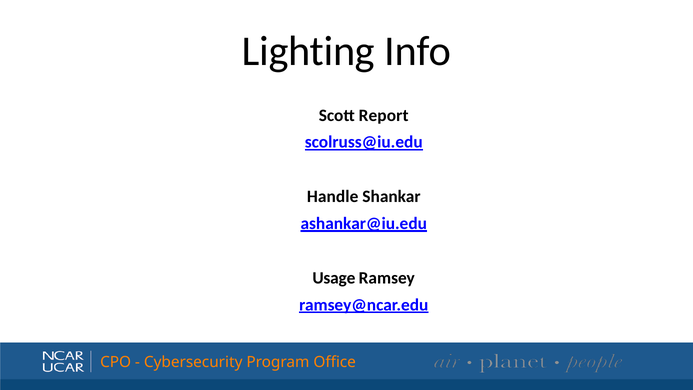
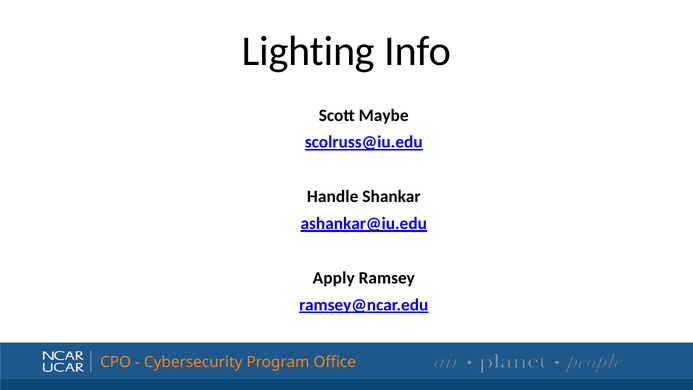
Report: Report -> Maybe
Usage: Usage -> Apply
